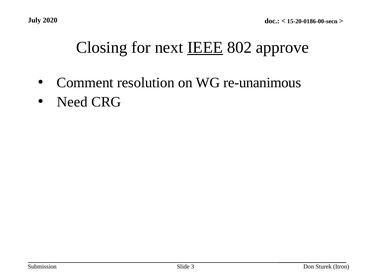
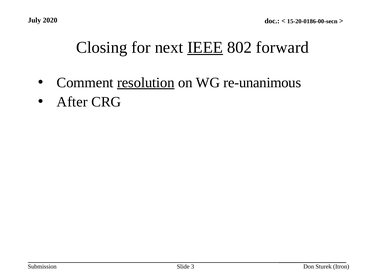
approve: approve -> forward
resolution underline: none -> present
Need: Need -> After
